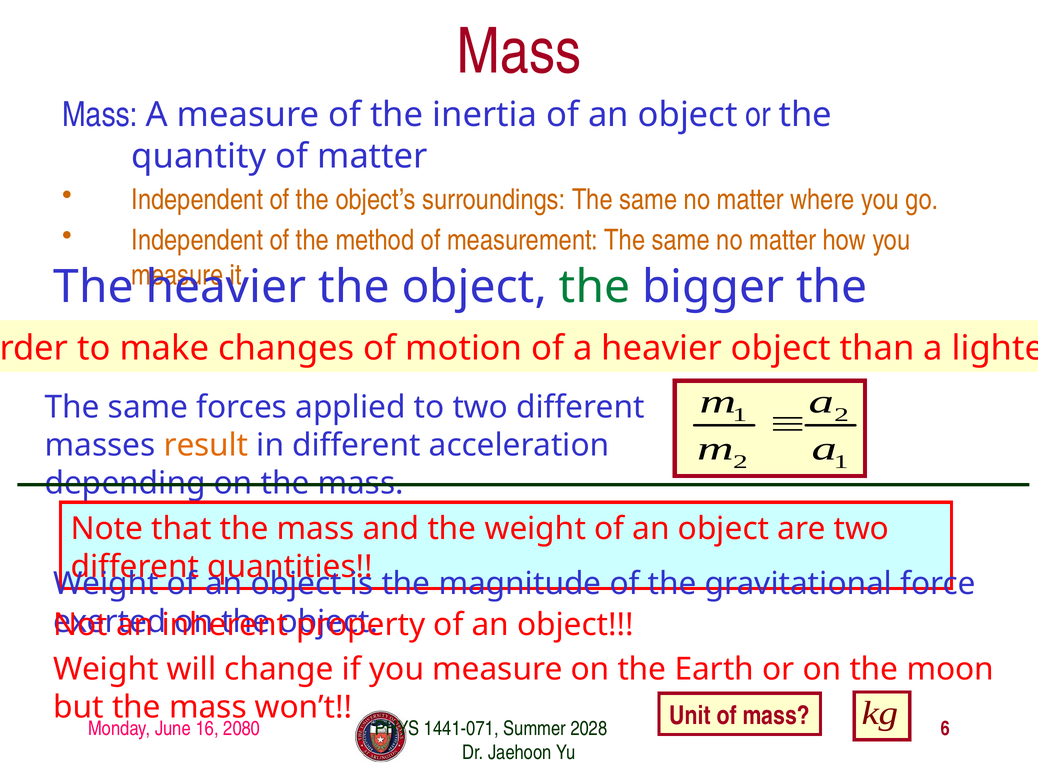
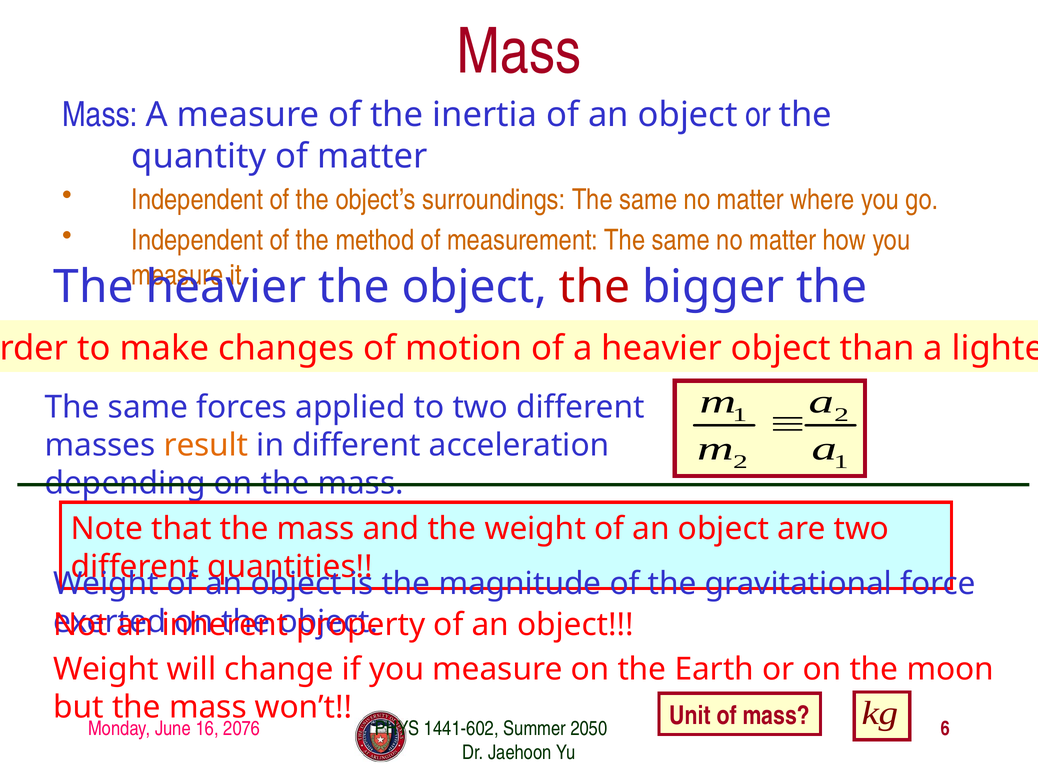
the at (595, 287) colour: green -> red
2080: 2080 -> 2076
1441-071: 1441-071 -> 1441-602
2028: 2028 -> 2050
